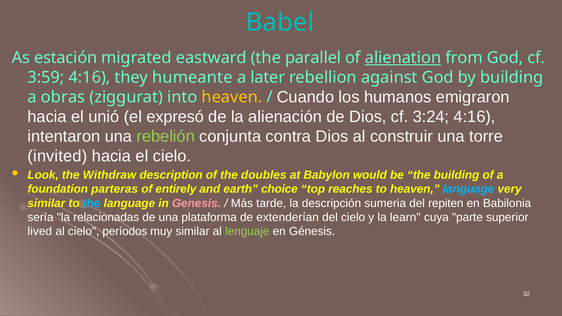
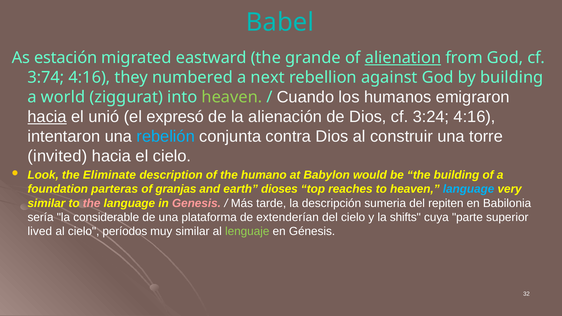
parallel: parallel -> grande
3:59: 3:59 -> 3:74
humeante: humeante -> numbered
later: later -> next
obras: obras -> world
heaven at (232, 97) colour: yellow -> light green
hacia at (47, 117) underline: none -> present
rebelión colour: light green -> light blue
Withdraw: Withdraw -> Eliminate
doubles: doubles -> humano
entirely: entirely -> granjas
choice: choice -> dioses
the at (92, 203) colour: light blue -> pink
relacionadas: relacionadas -> considerable
learn: learn -> shifts
